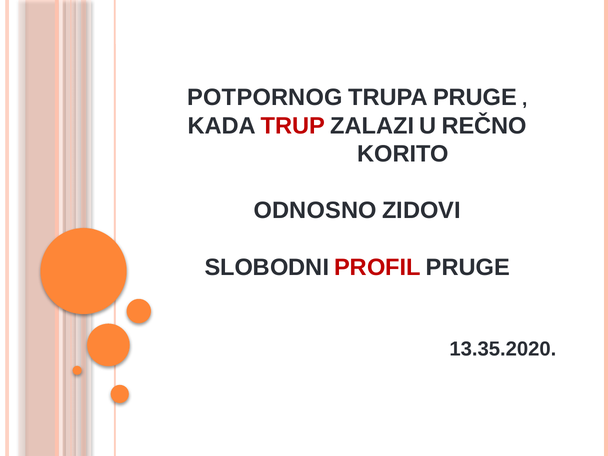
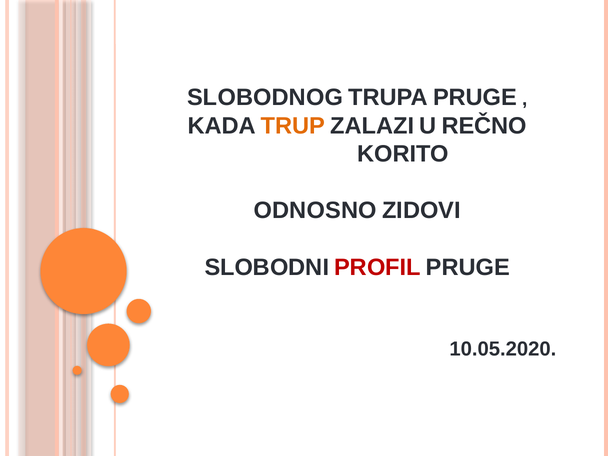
POTPORNOG: POTPORNOG -> SLOBODNOG
TRUP colour: red -> orange
13.35.2020: 13.35.2020 -> 10.05.2020
